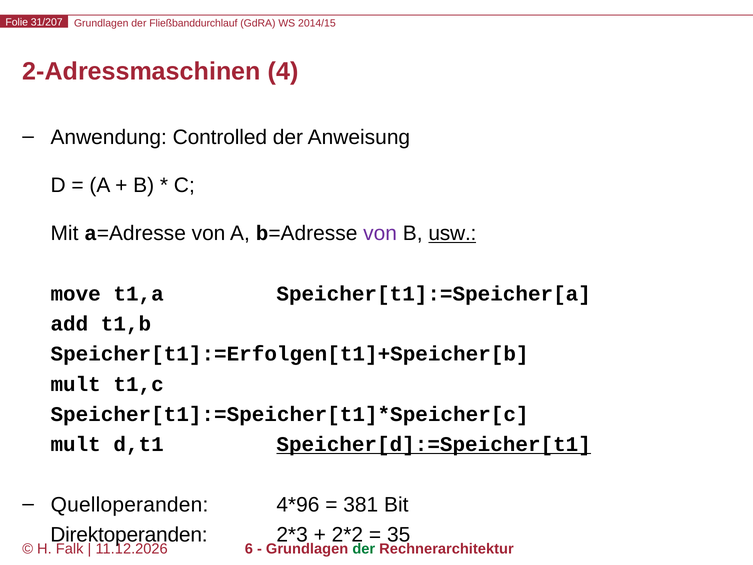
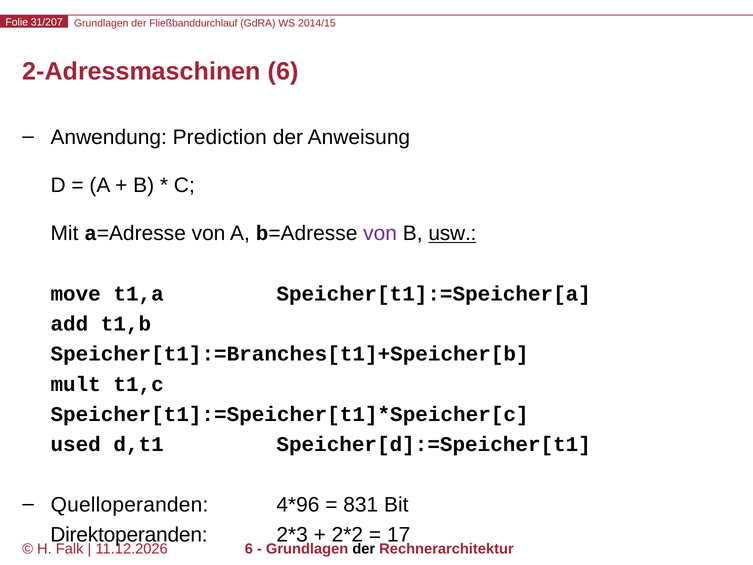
2-Adressmaschinen 4: 4 -> 6
Controlled: Controlled -> Prediction
Speicher[t1]:=Erfolgen[t1]+Speicher[b: Speicher[t1]:=Erfolgen[t1]+Speicher[b -> Speicher[t1]:=Branches[t1]+Speicher[b
mult at (76, 444): mult -> used
Speicher[d]:=Speicher[t1 underline: present -> none
381: 381 -> 831
35: 35 -> 17
der at (364, 549) colour: green -> black
